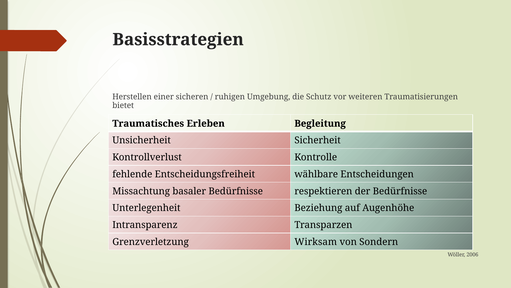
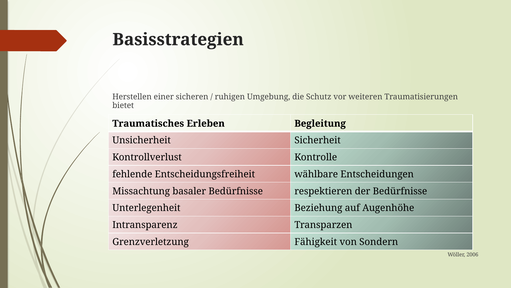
Wirksam: Wirksam -> Fähigkeit
